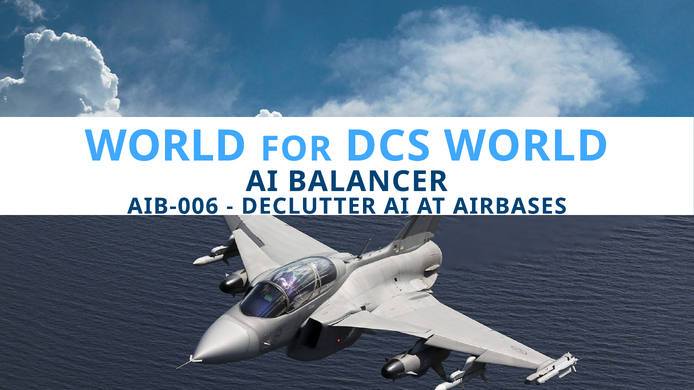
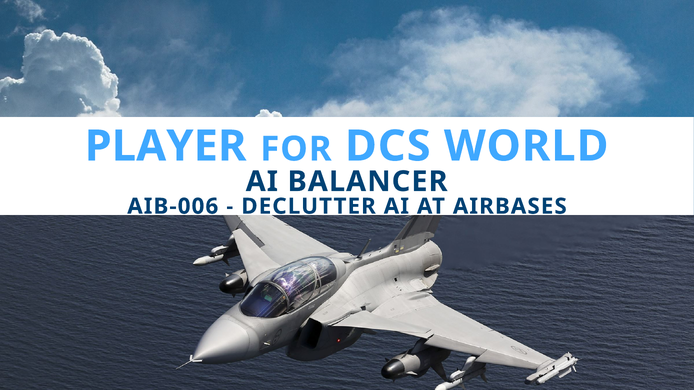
WORLD at (166, 146): WORLD -> PLAYER
